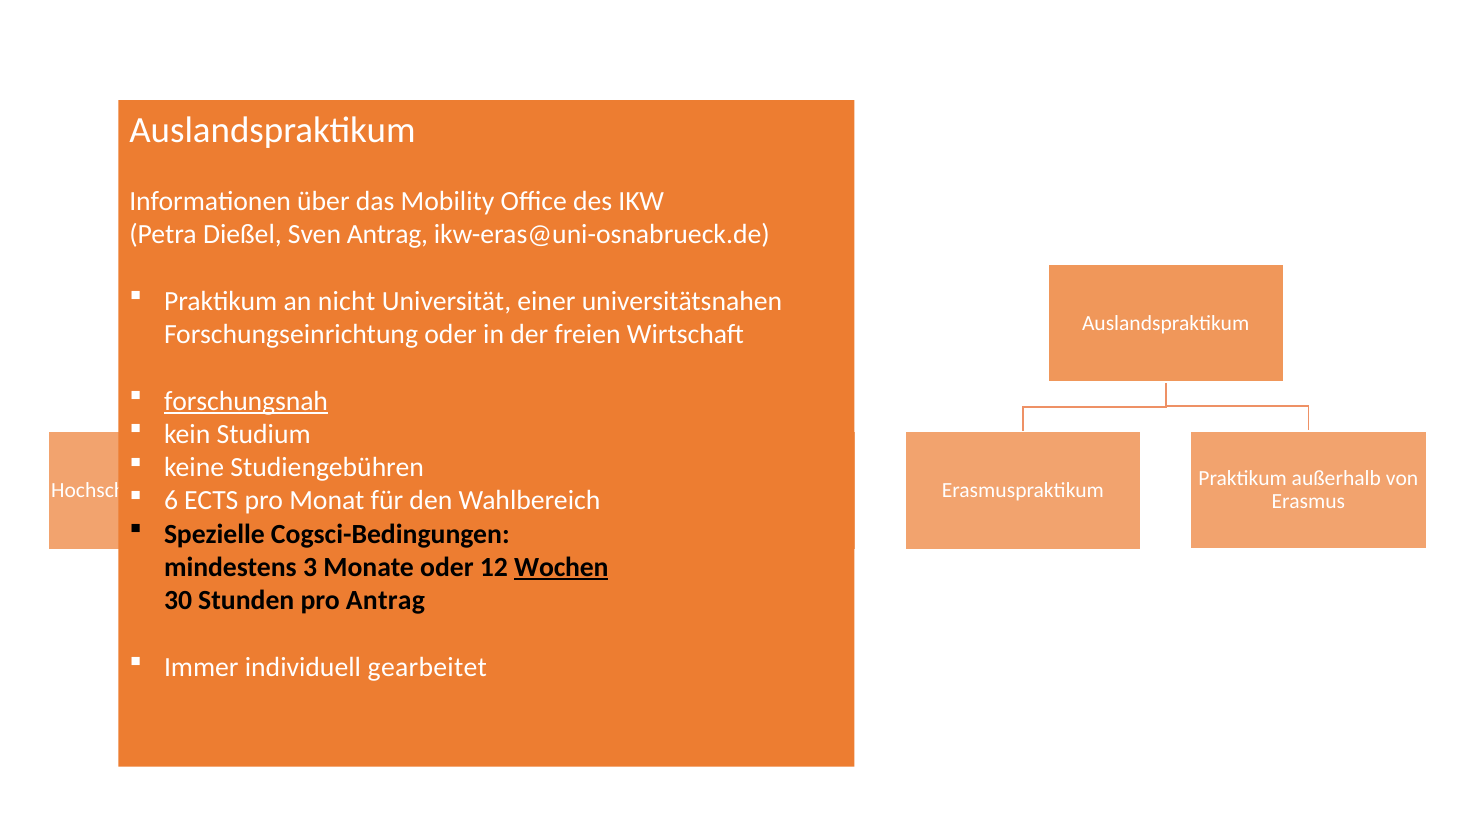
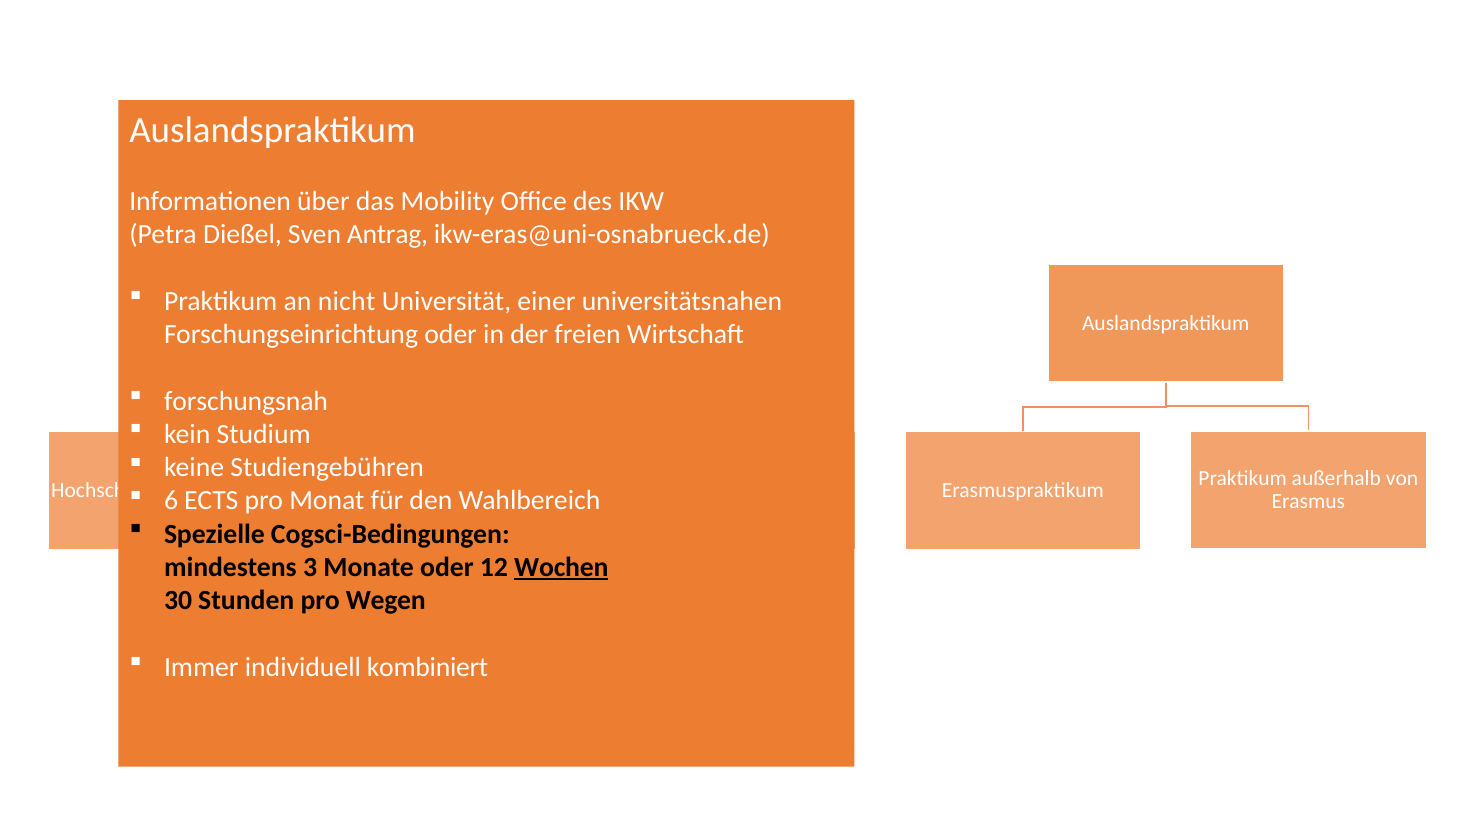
forschungsnah underline: present -> none
pro Antrag: Antrag -> Wegen
gearbeitet: gearbeitet -> kombiniert
